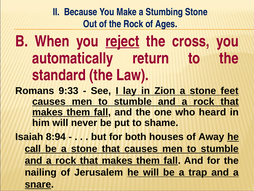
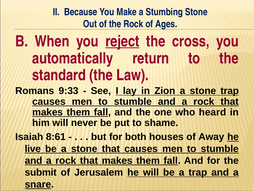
stone feet: feet -> trap
8:94: 8:94 -> 8:61
call: call -> live
nailing: nailing -> submit
